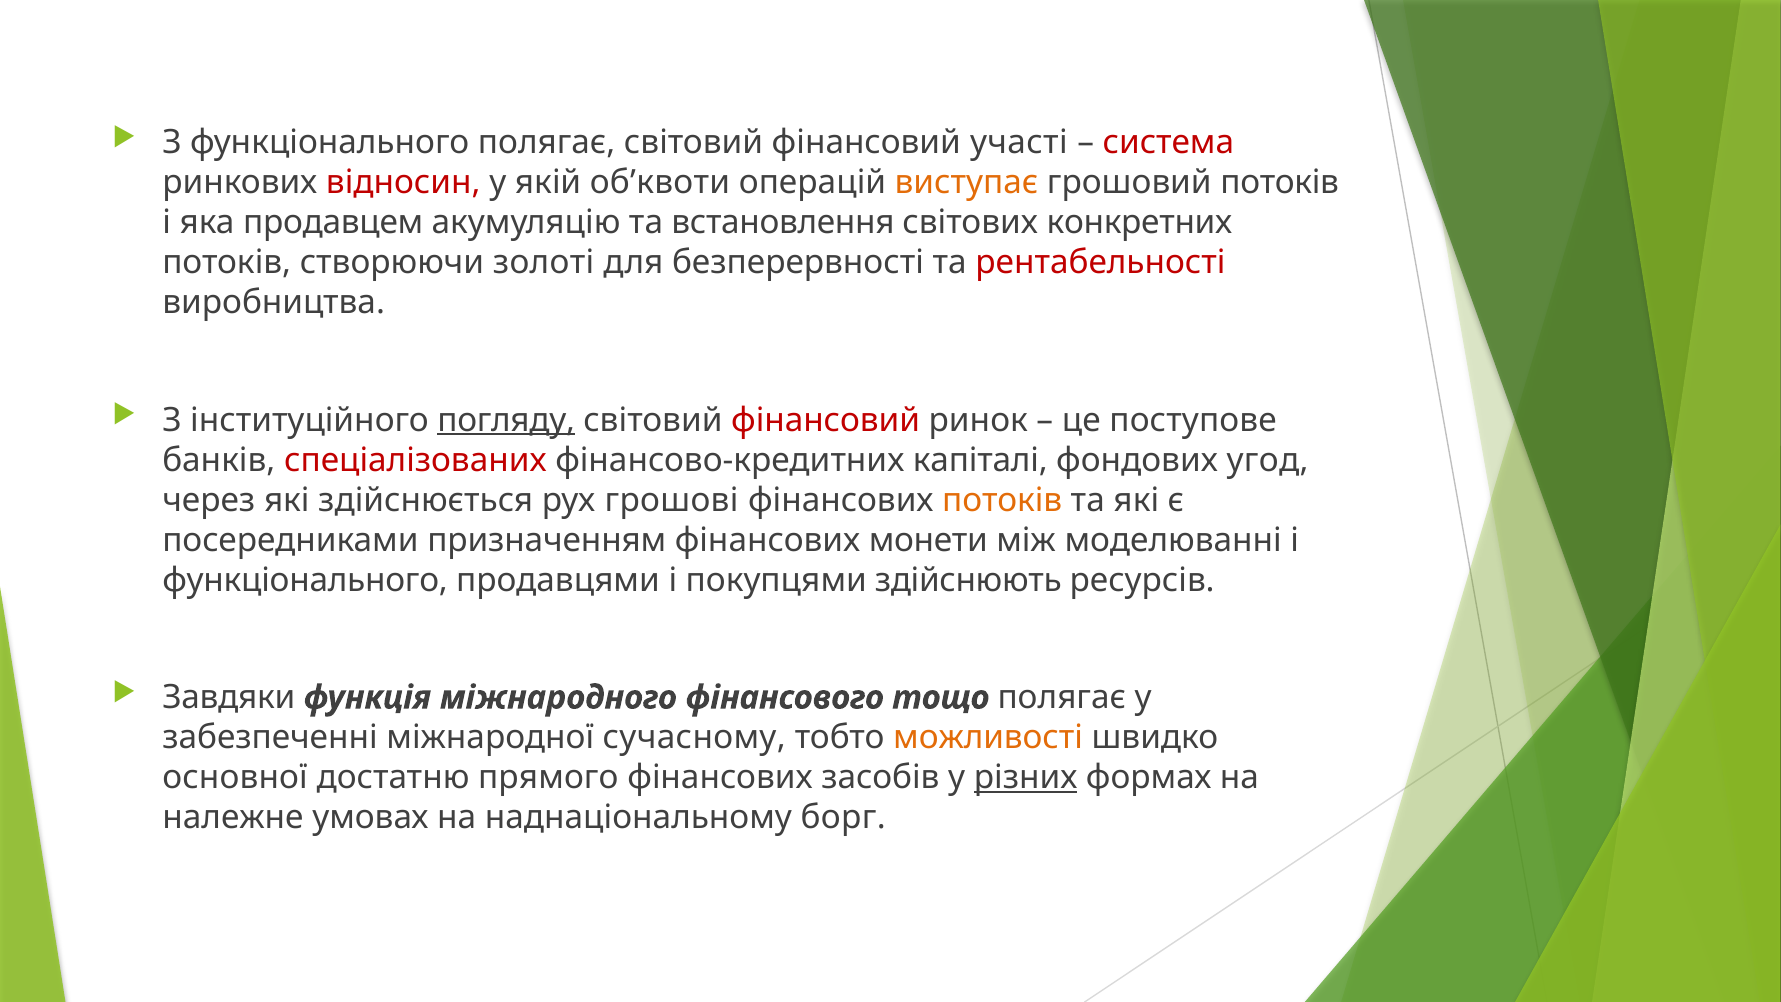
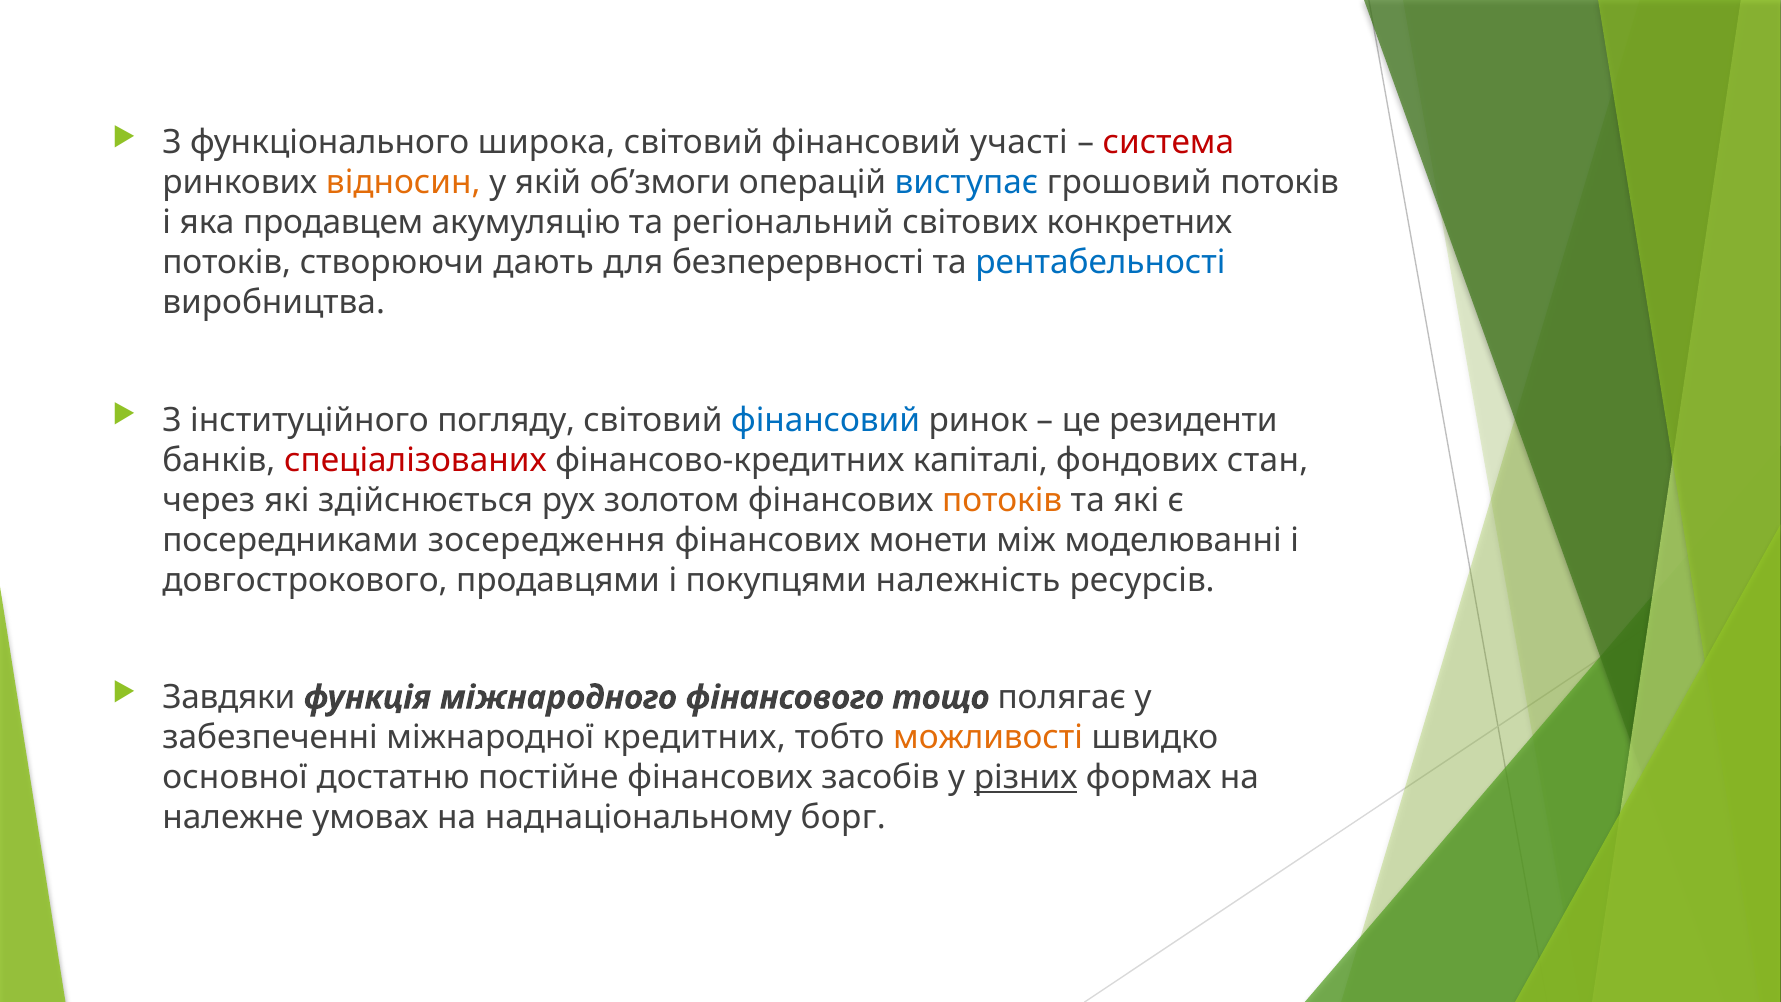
функціонального полягає: полягає -> широка
відносин colour: red -> orange
об’квоти: об’квоти -> об’змоги
виступає colour: orange -> blue
встановлення: встановлення -> регіональний
золоті: золоті -> дають
рентабельності colour: red -> blue
погляду underline: present -> none
фінансовий at (826, 420) colour: red -> blue
поступове: поступове -> резиденти
угод: угод -> стан
грошові: грошові -> золотом
призначенням: призначенням -> зосередження
функціонального at (305, 580): функціонального -> довгострокового
здійснюють: здійснюють -> належність
сучасному: сучасному -> кредитних
прямого: прямого -> постійне
